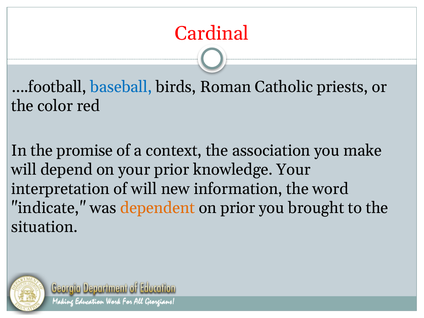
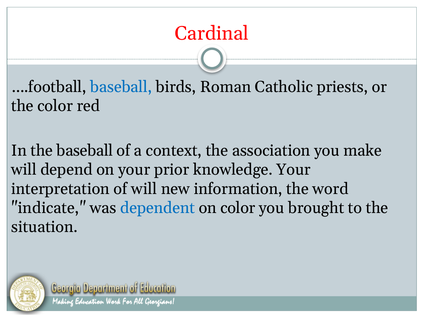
the promise: promise -> baseball
dependent colour: orange -> blue
on prior: prior -> color
